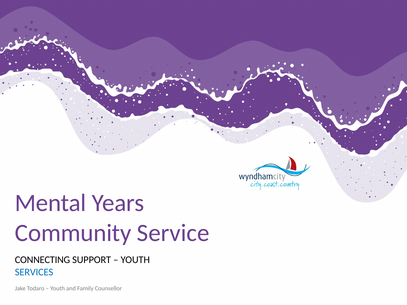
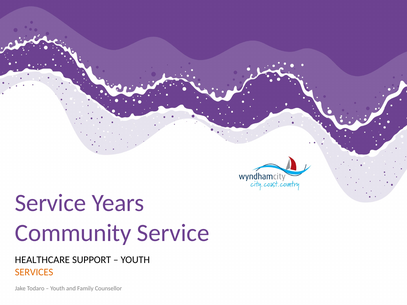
Mental at (51, 203): Mental -> Service
CONNECTING: CONNECTING -> HEALTHCARE
SERVICES colour: blue -> orange
